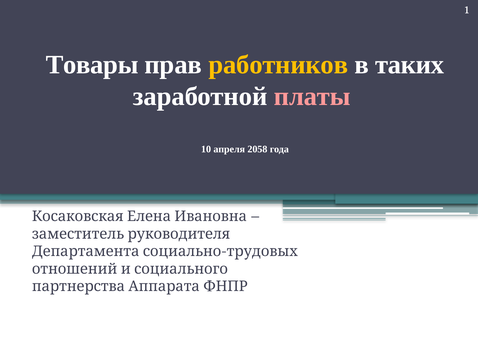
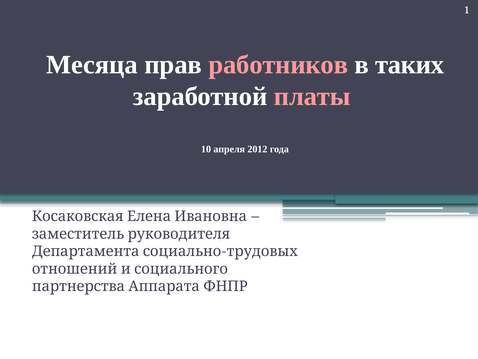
Товары: Товары -> Месяца
работников colour: yellow -> pink
2058: 2058 -> 2012
